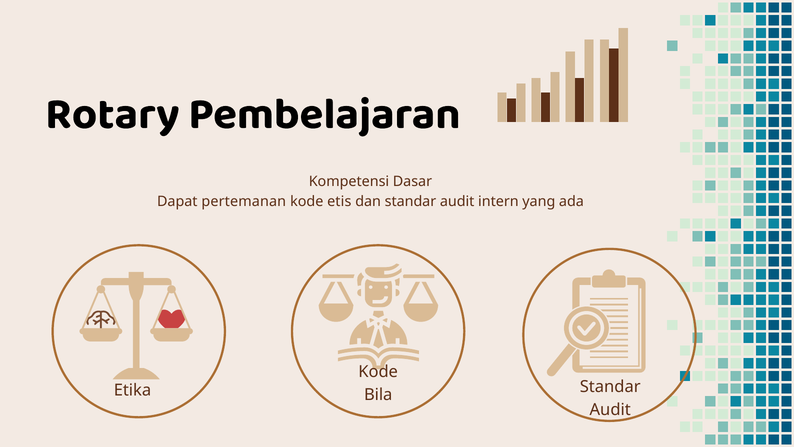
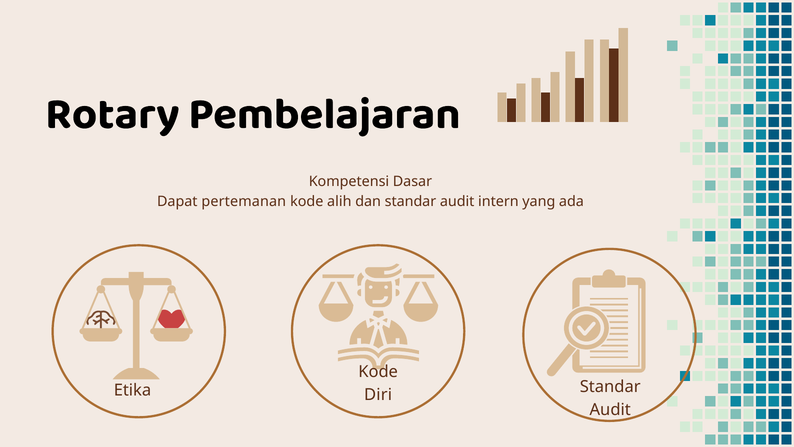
etis: etis -> alih
Bila: Bila -> Diri
